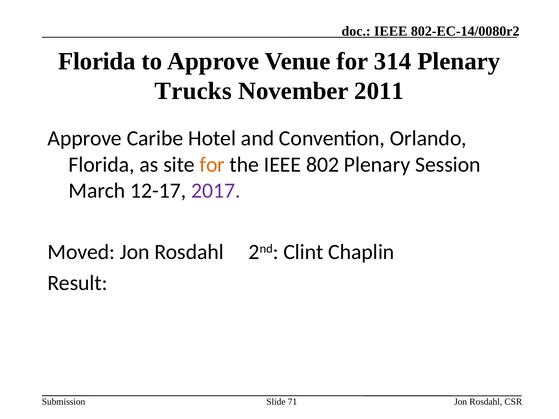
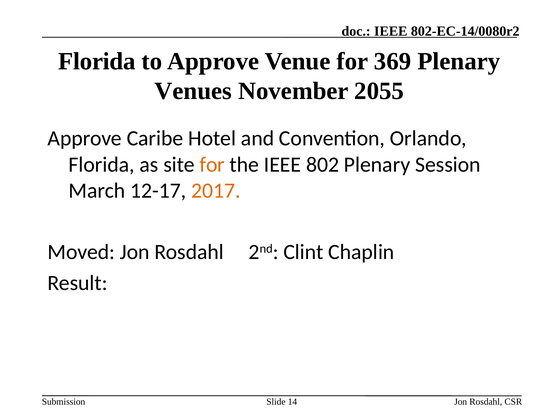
314: 314 -> 369
Trucks: Trucks -> Venues
2011: 2011 -> 2055
2017 colour: purple -> orange
71: 71 -> 14
